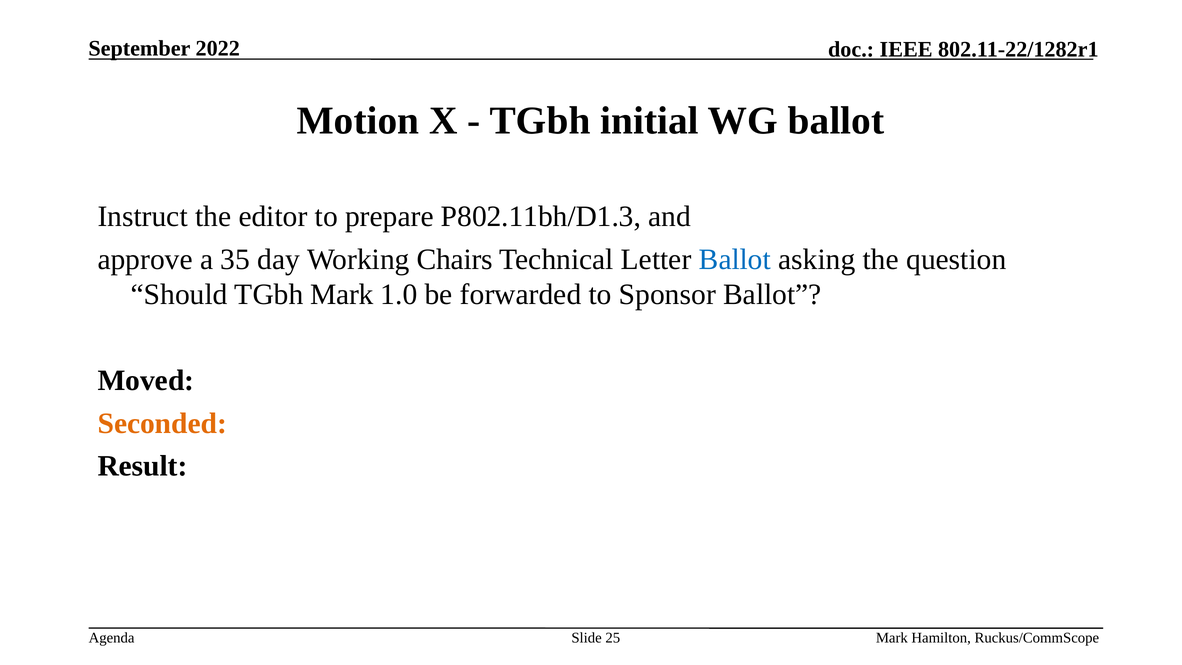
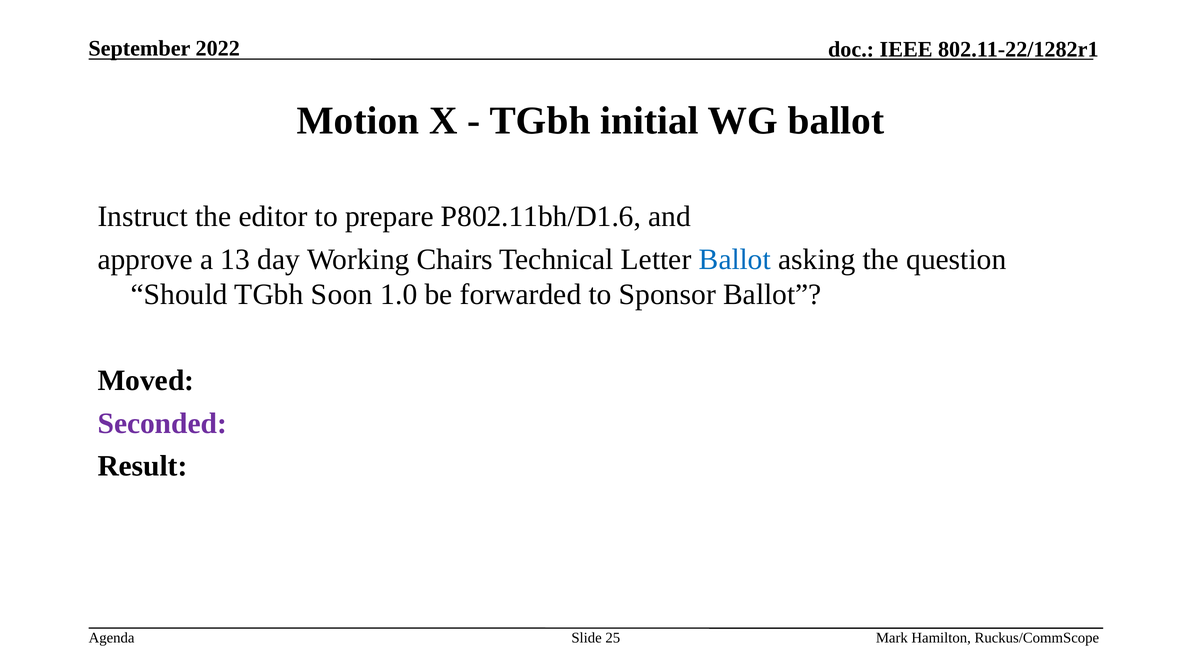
P802.11bh/D1.3: P802.11bh/D1.3 -> P802.11bh/D1.6
35: 35 -> 13
TGbh Mark: Mark -> Soon
Seconded colour: orange -> purple
